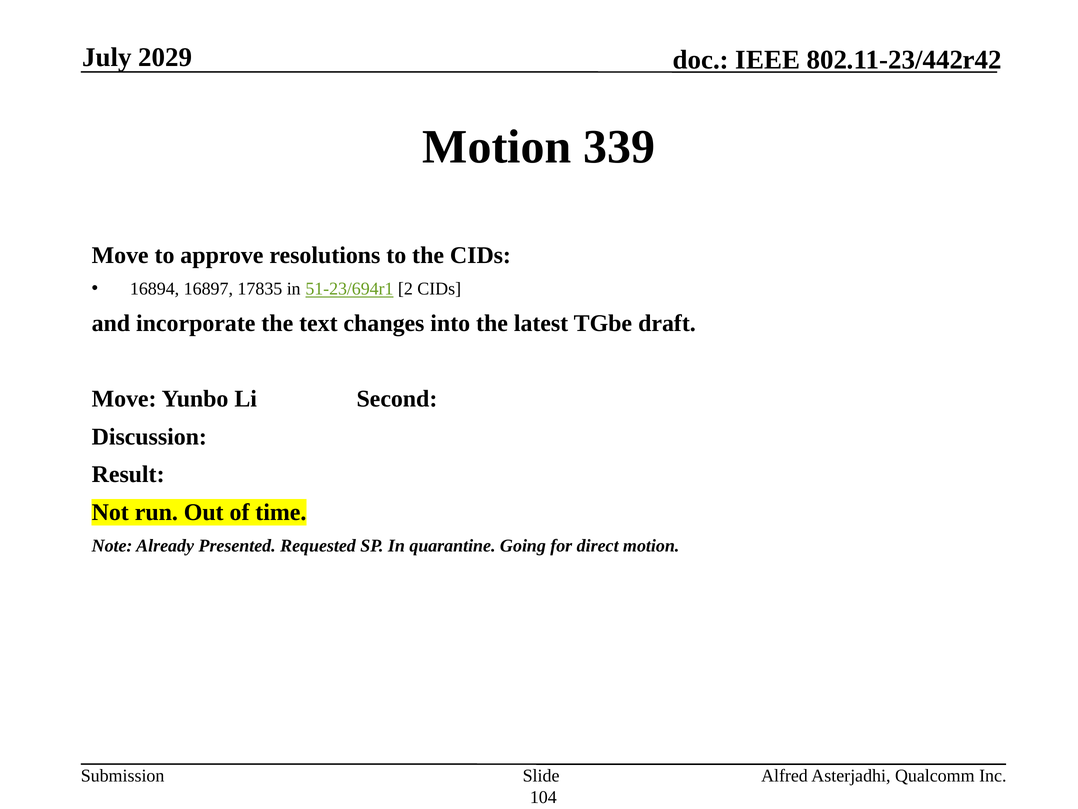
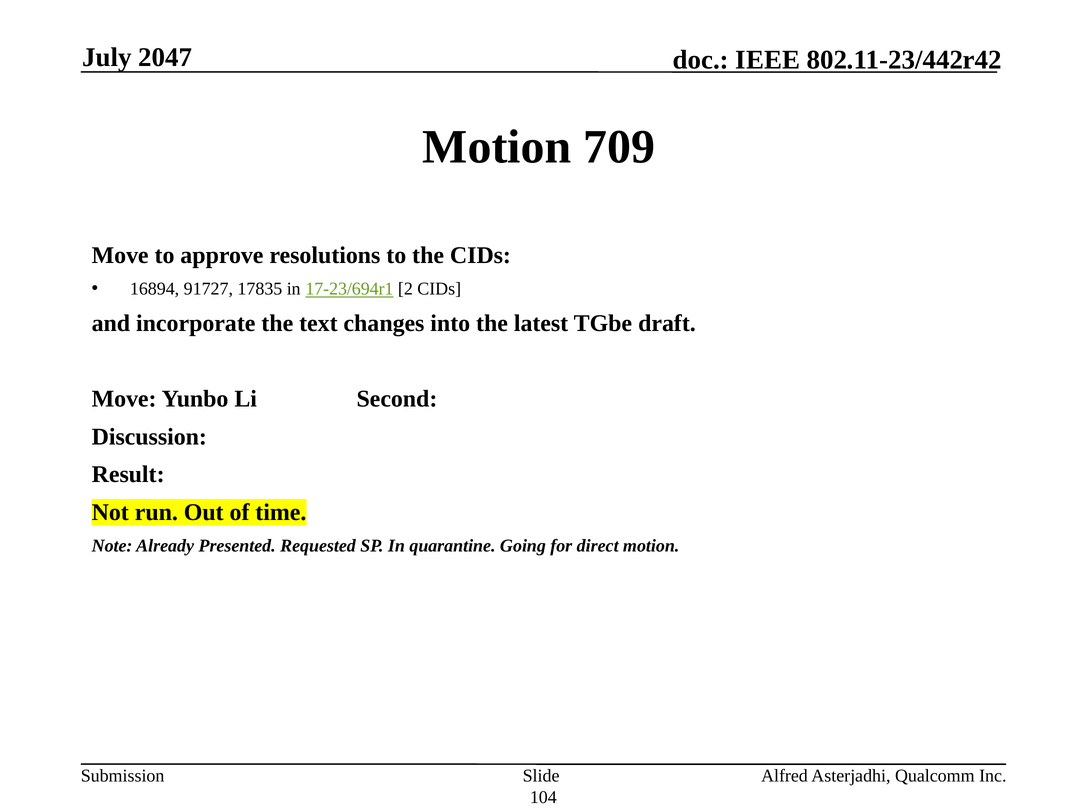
2029: 2029 -> 2047
339: 339 -> 709
16897: 16897 -> 91727
51-23/694r1: 51-23/694r1 -> 17-23/694r1
